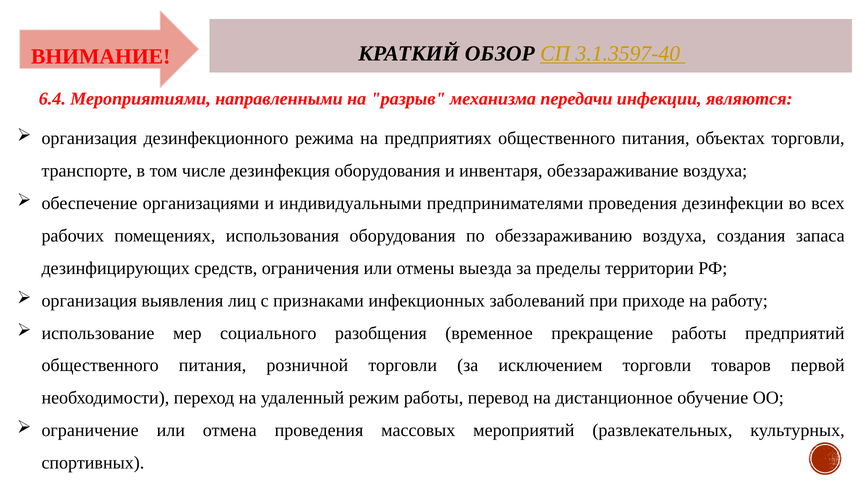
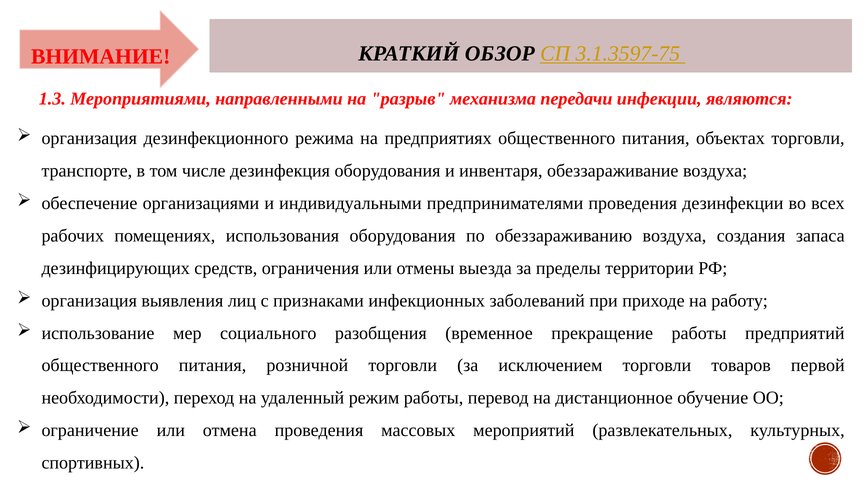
3.1.3597-40: 3.1.3597-40 -> 3.1.3597-75
6.4: 6.4 -> 1.3
